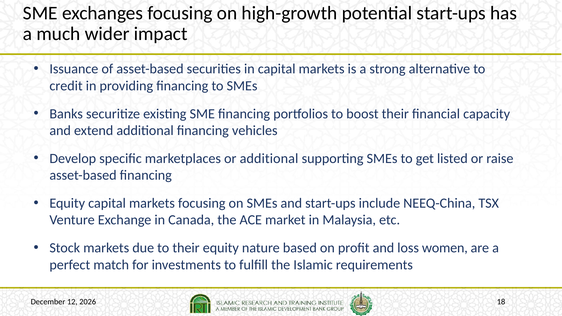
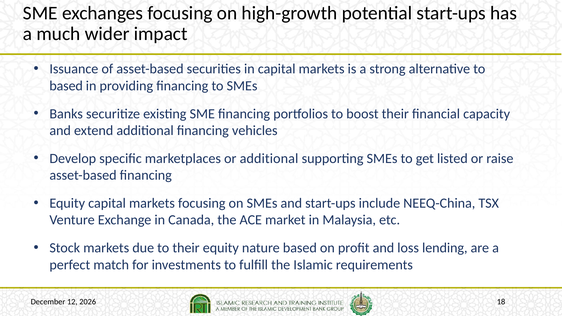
credit at (66, 86): credit -> based
women: women -> lending
